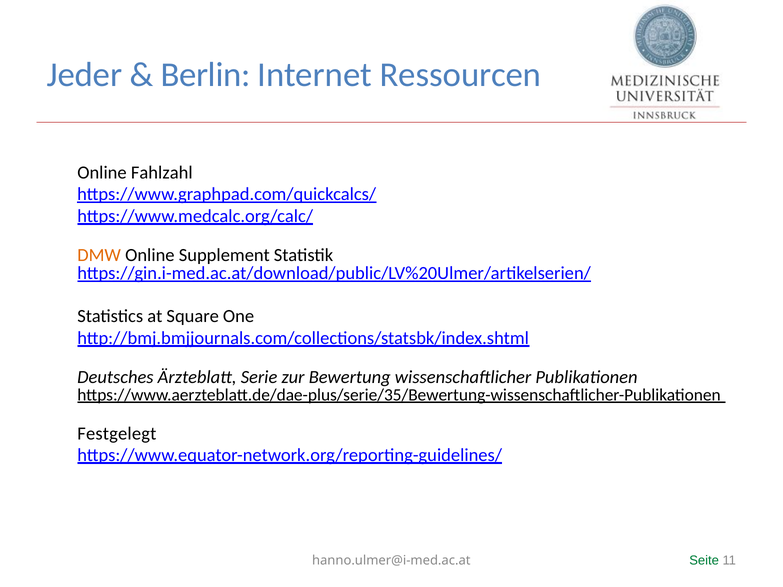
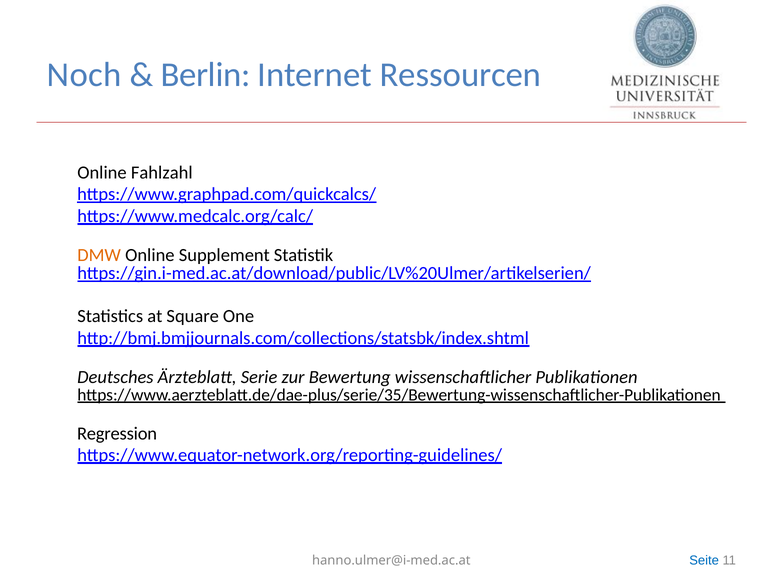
Jeder: Jeder -> Noch
Festgelegt: Festgelegt -> Regression
Seite colour: green -> blue
